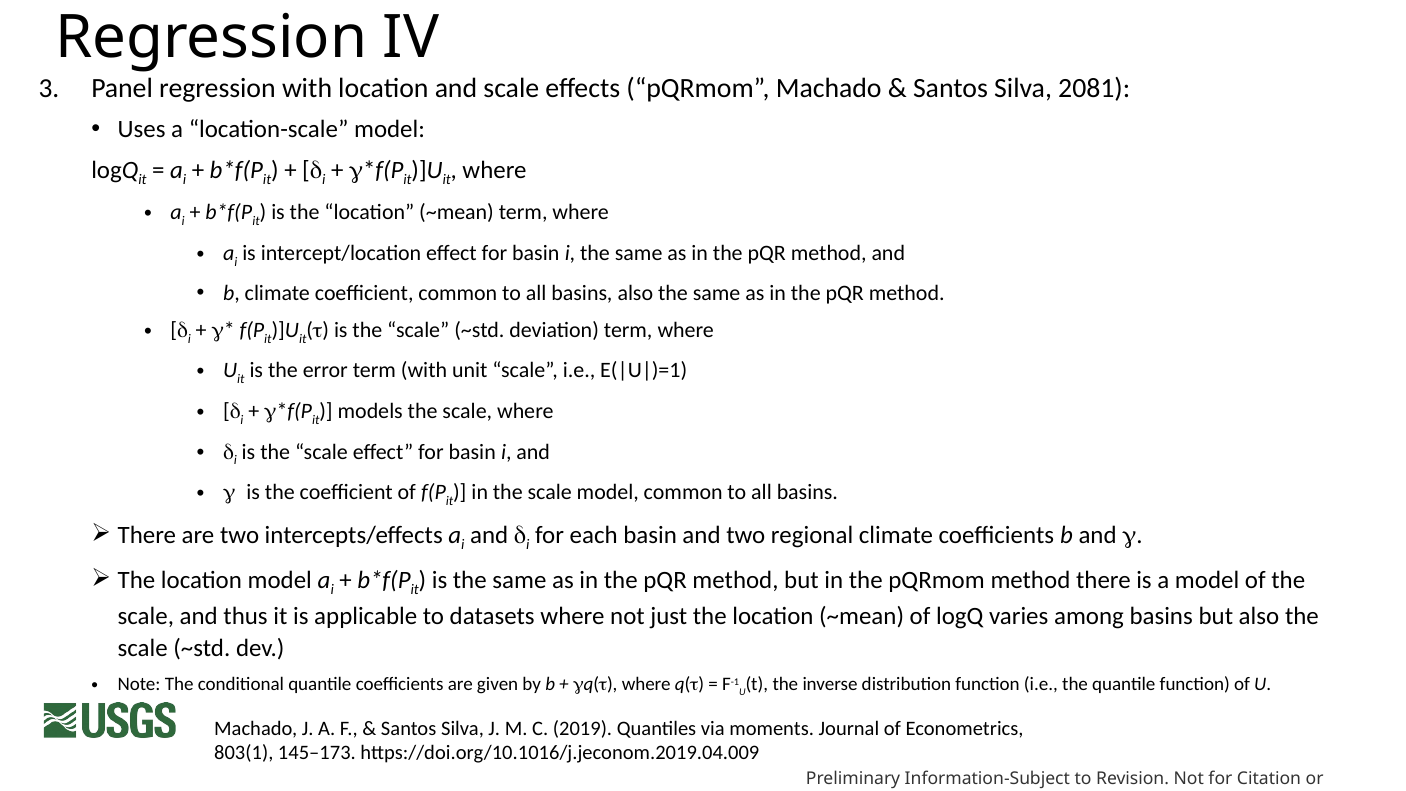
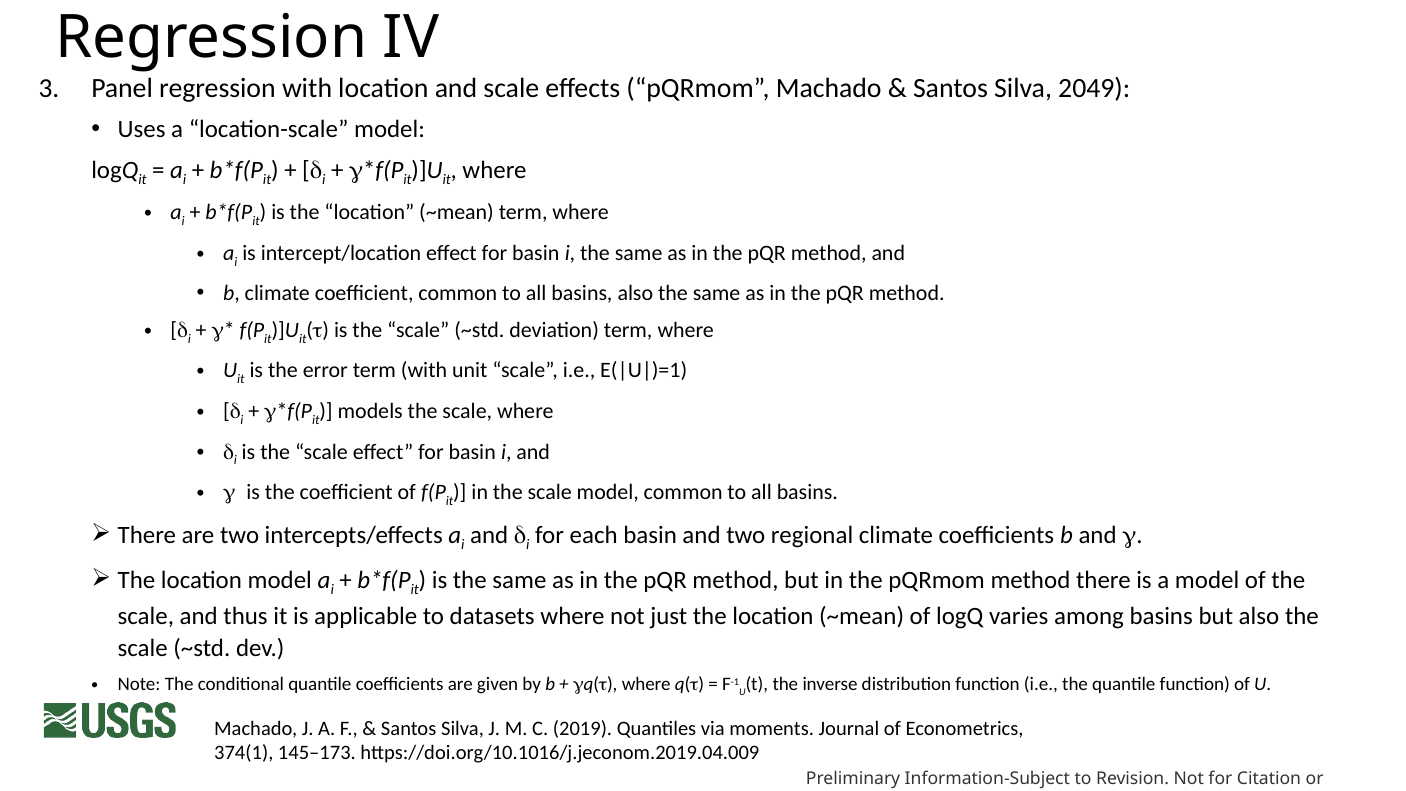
2081: 2081 -> 2049
803(1: 803(1 -> 374(1
